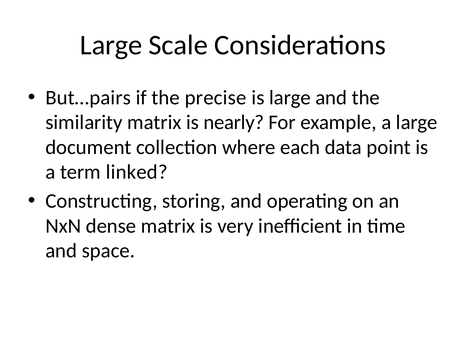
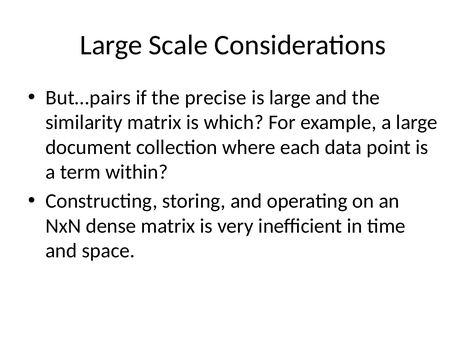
nearly: nearly -> which
linked: linked -> within
